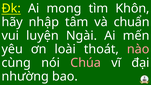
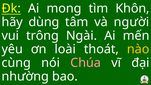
nhập: nhập -> dùng
chuẩn: chuẩn -> người
luyện: luyện -> trông
nào colour: pink -> yellow
